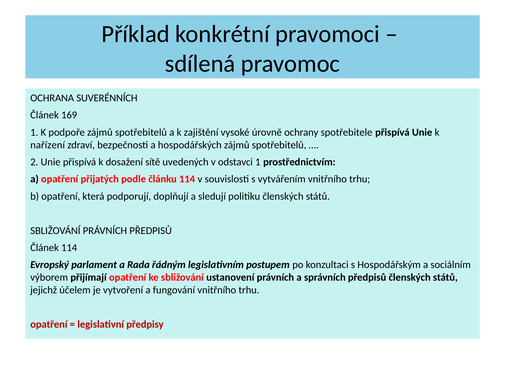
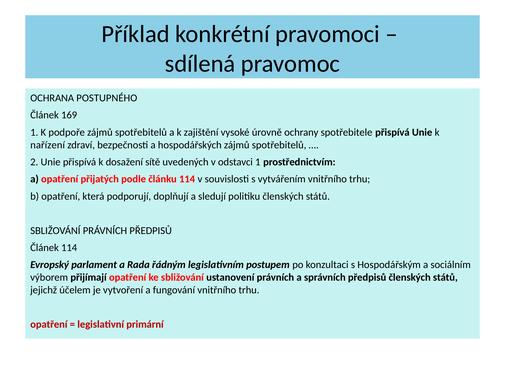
SUVERÉNNÍCH: SUVERÉNNÍCH -> POSTUPNÉHO
předpisy: předpisy -> primární
